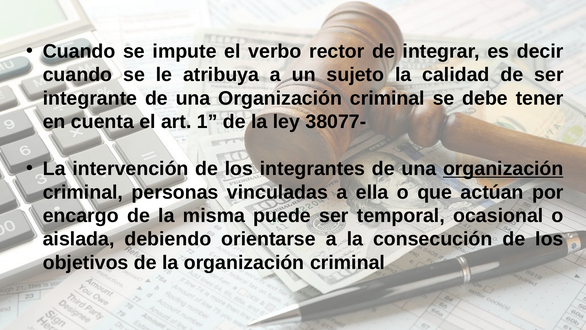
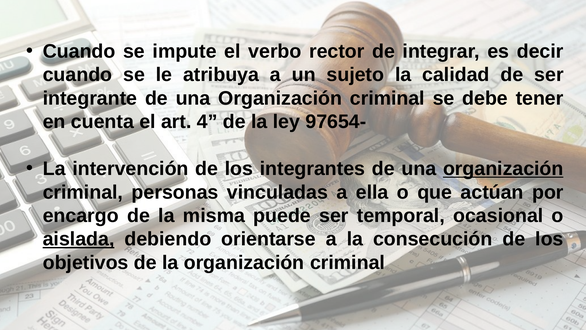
1: 1 -> 4
38077-: 38077- -> 97654-
aislada underline: none -> present
